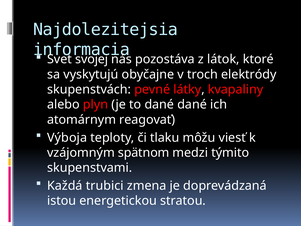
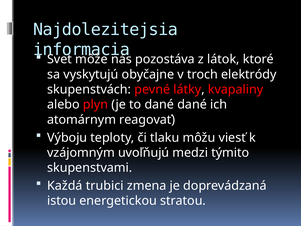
svojej: svojej -> môže
Výboja: Výboja -> Výboju
spätnom: spätnom -> uvoľňujú
